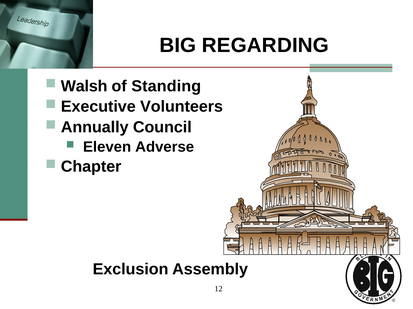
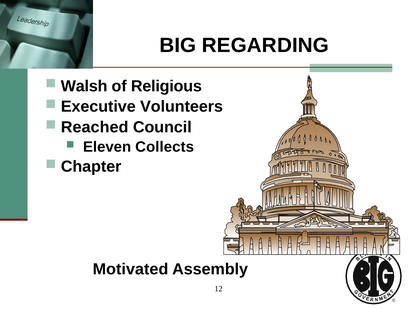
Standing: Standing -> Religious
Annually: Annually -> Reached
Adverse: Adverse -> Collects
Exclusion: Exclusion -> Motivated
